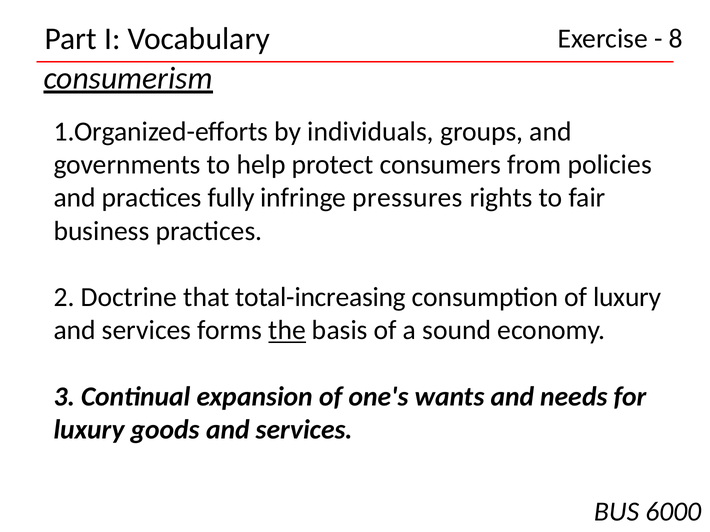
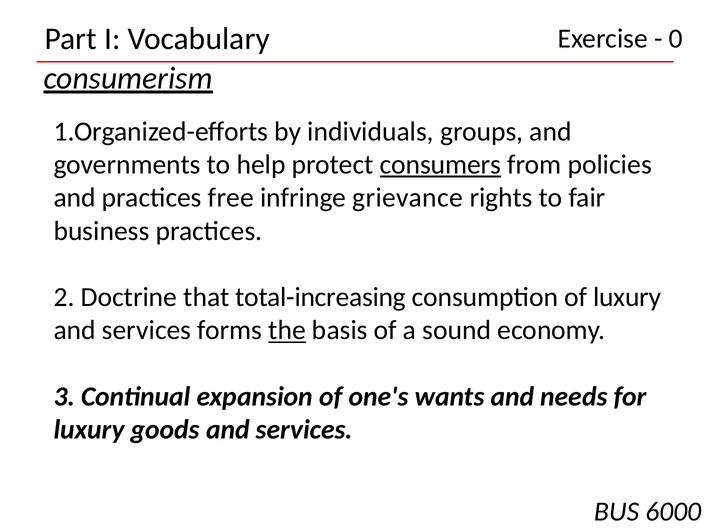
8: 8 -> 0
consumers underline: none -> present
fully: fully -> free
pressures: pressures -> grievance
